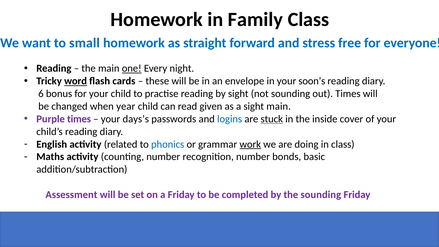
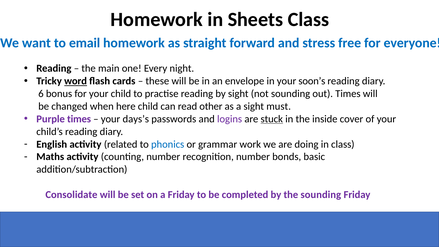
Family: Family -> Sheets
small: small -> email
one underline: present -> none
year: year -> here
given: given -> other
sight main: main -> must
logins colour: blue -> purple
work underline: present -> none
Assessment: Assessment -> Consolidate
